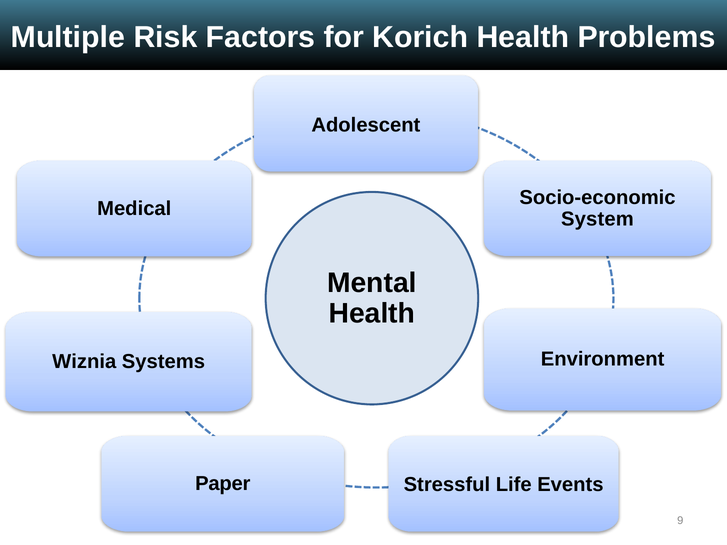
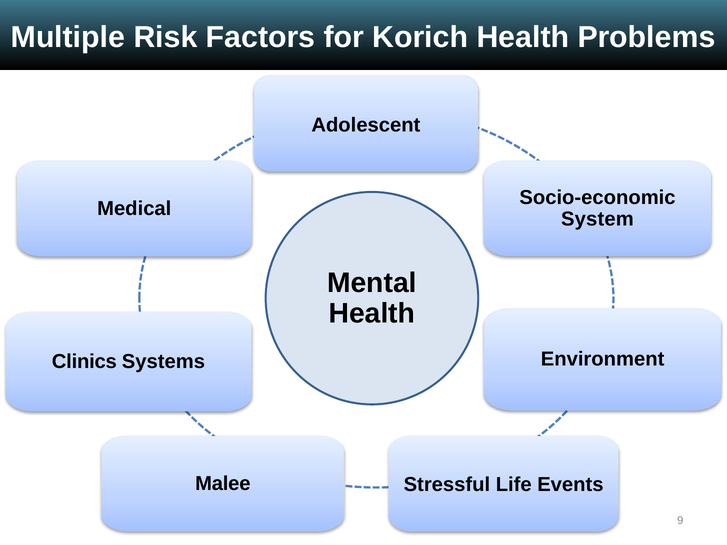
Wiznia: Wiznia -> Clinics
Paper: Paper -> Malee
